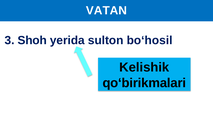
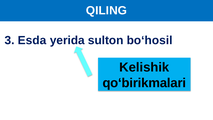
VATAN: VATAN -> QILING
Shoh: Shoh -> Esda
